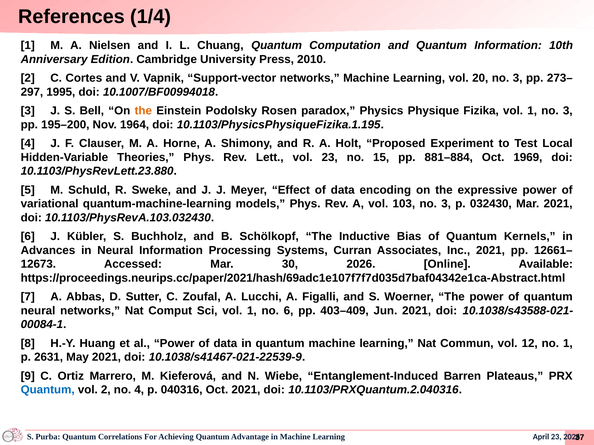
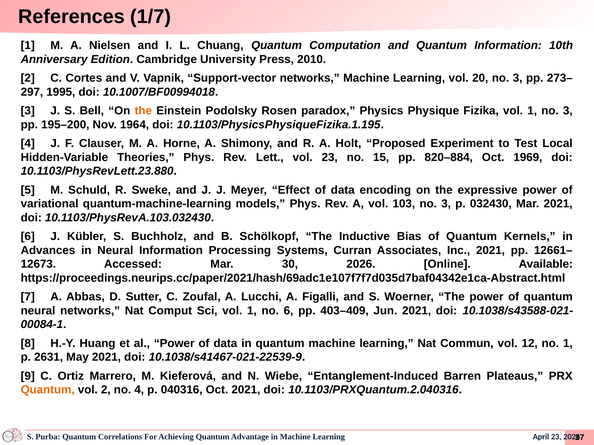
1/4: 1/4 -> 1/7
881–884: 881–884 -> 820–884
Quantum at (48, 390) colour: blue -> orange
